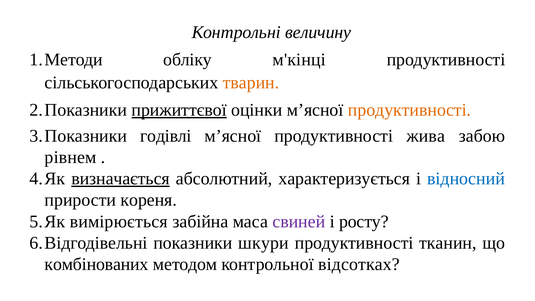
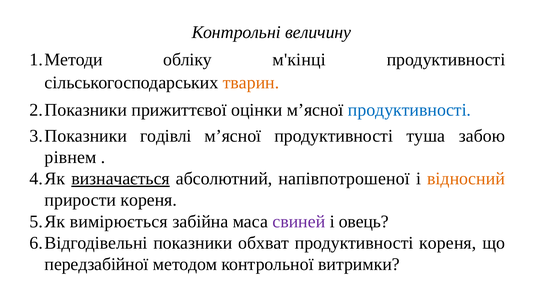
прижиттєвої underline: present -> none
продуктивності at (410, 110) colour: orange -> blue
жива: жива -> туша
характеризується: характеризується -> напівпотрошеної
відносний colour: blue -> orange
росту: росту -> овець
шкури: шкури -> обхват
продуктивності тканин: тканин -> кореня
комбінованих: комбінованих -> передзабійної
відсотках: відсотках -> витримки
